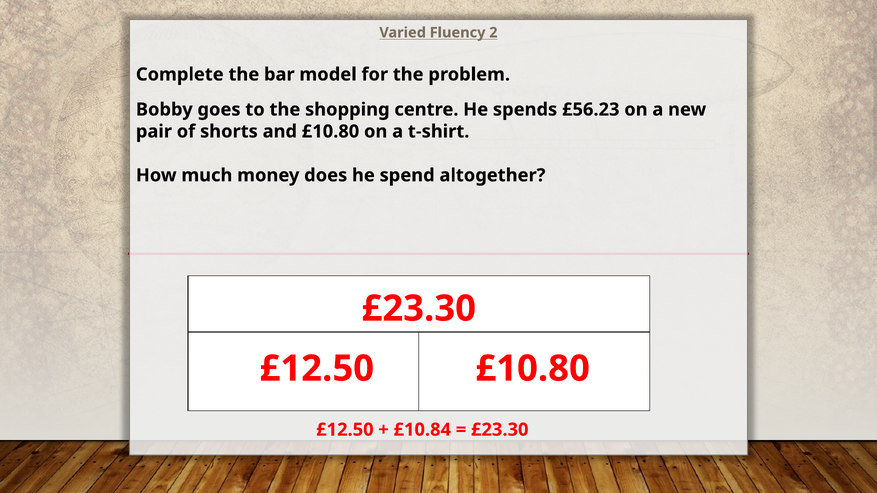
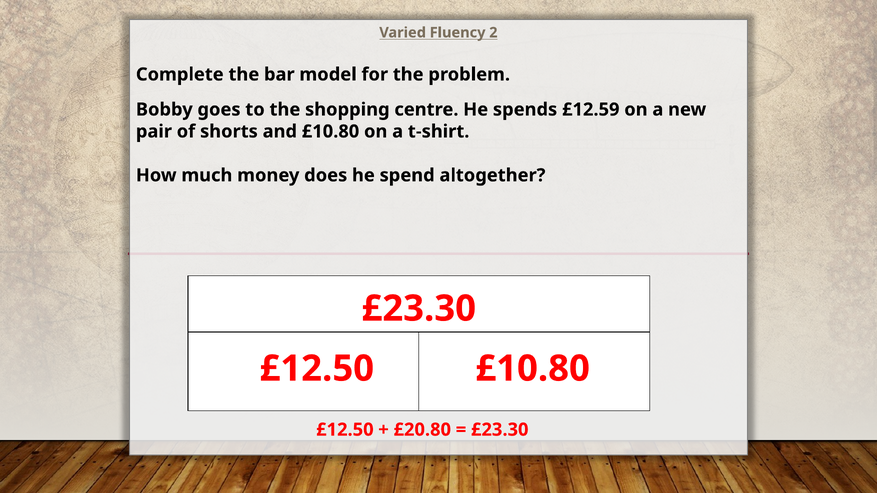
£56.23: £56.23 -> £12.59
£10.84: £10.84 -> £20.80
